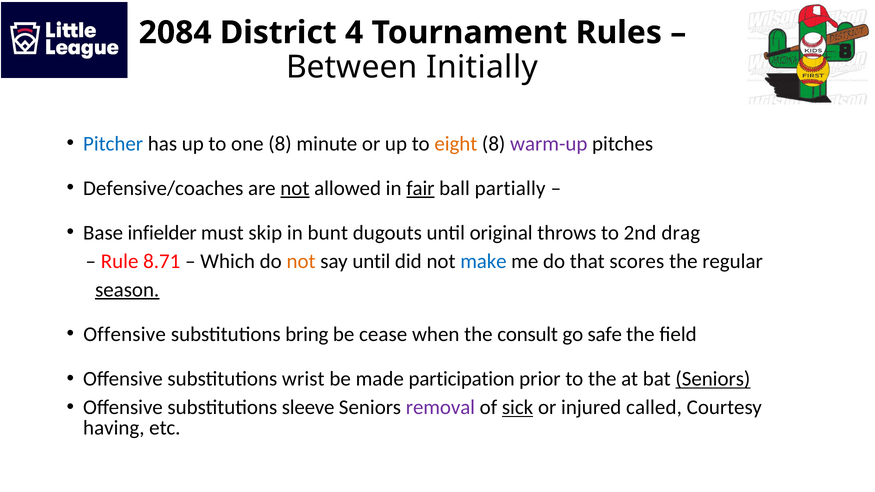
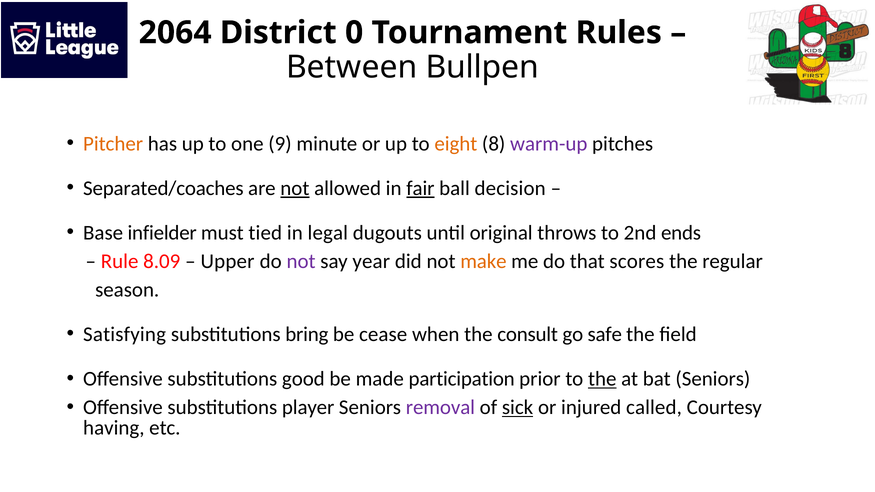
2084: 2084 -> 2064
4: 4 -> 0
Initially: Initially -> Bullpen
Pitcher colour: blue -> orange
one 8: 8 -> 9
Defensive/coaches: Defensive/coaches -> Separated/coaches
partially: partially -> decision
skip: skip -> tied
bunt: bunt -> legal
drag: drag -> ends
8.71: 8.71 -> 8.09
Which: Which -> Upper
not at (301, 261) colour: orange -> purple
say until: until -> year
make colour: blue -> orange
season underline: present -> none
Offensive at (125, 335): Offensive -> Satisfying
wrist: wrist -> good
the at (602, 379) underline: none -> present
Seniors at (713, 379) underline: present -> none
sleeve: sleeve -> player
